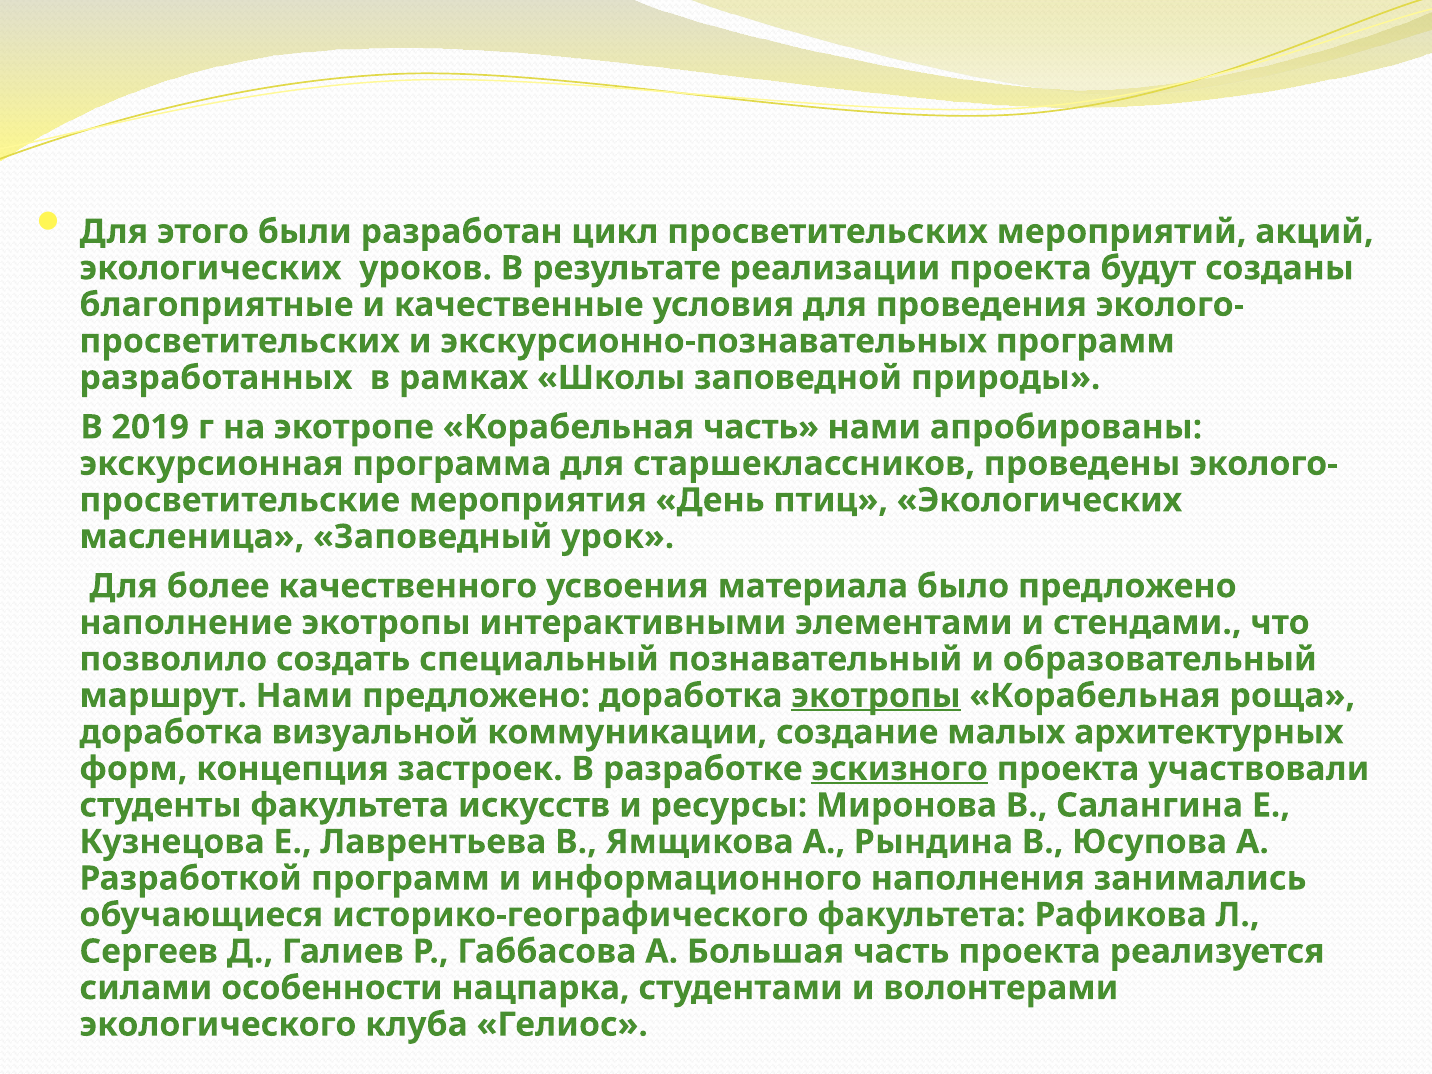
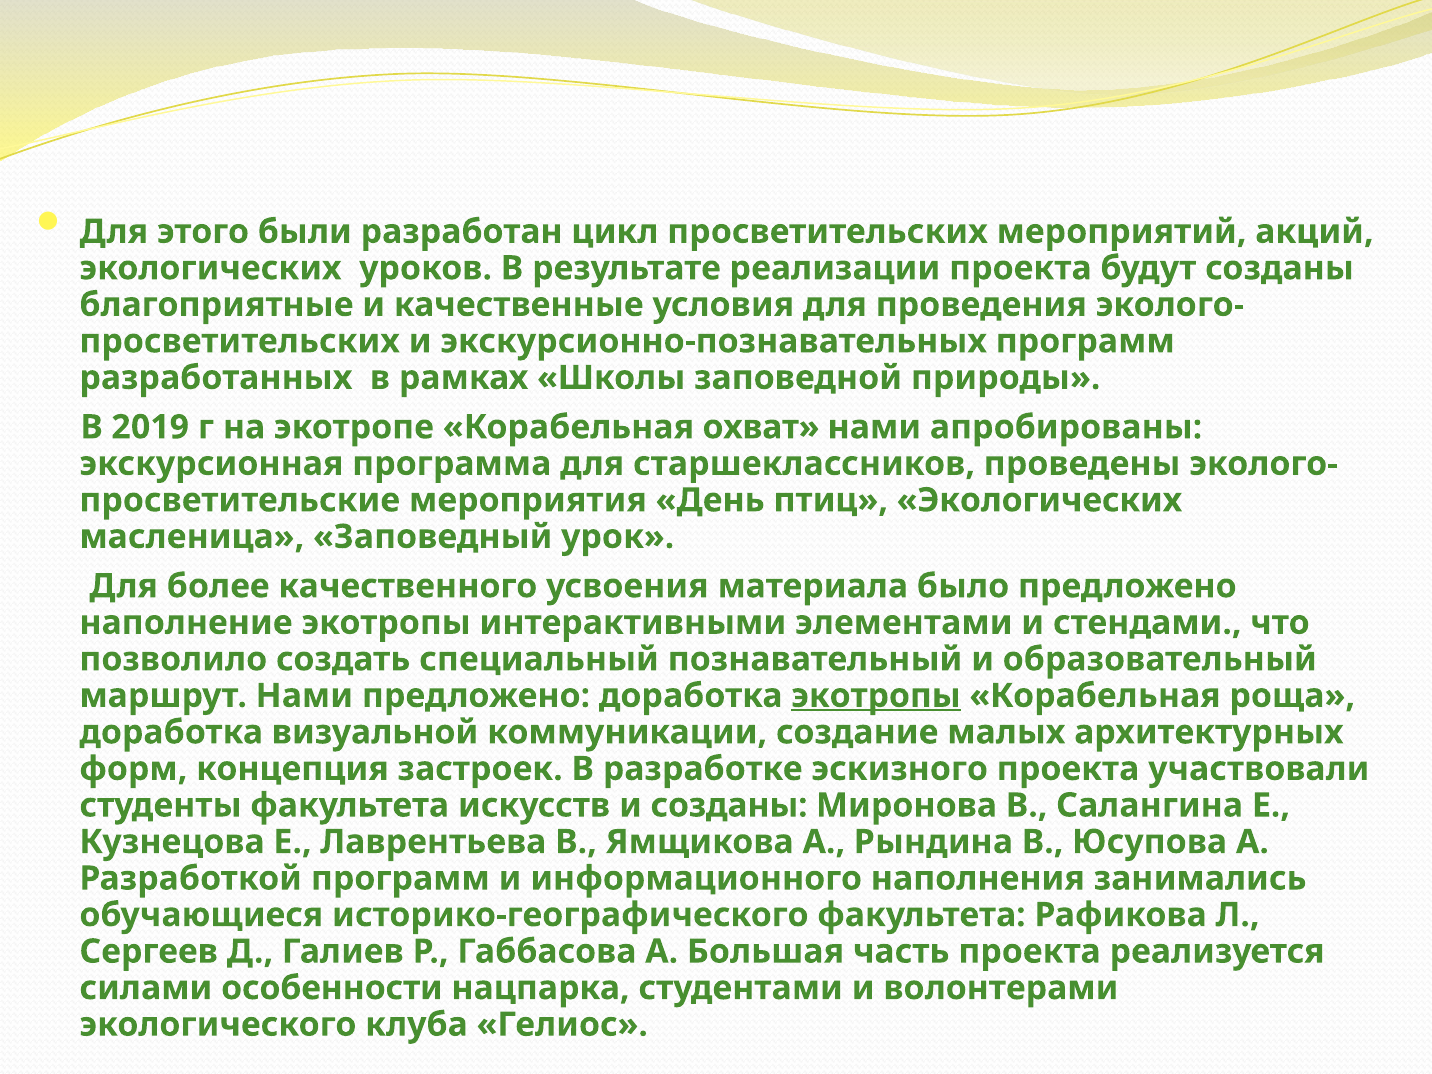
Корабельная часть: часть -> охват
эскизного underline: present -> none
и ресурсы: ресурсы -> созданы
